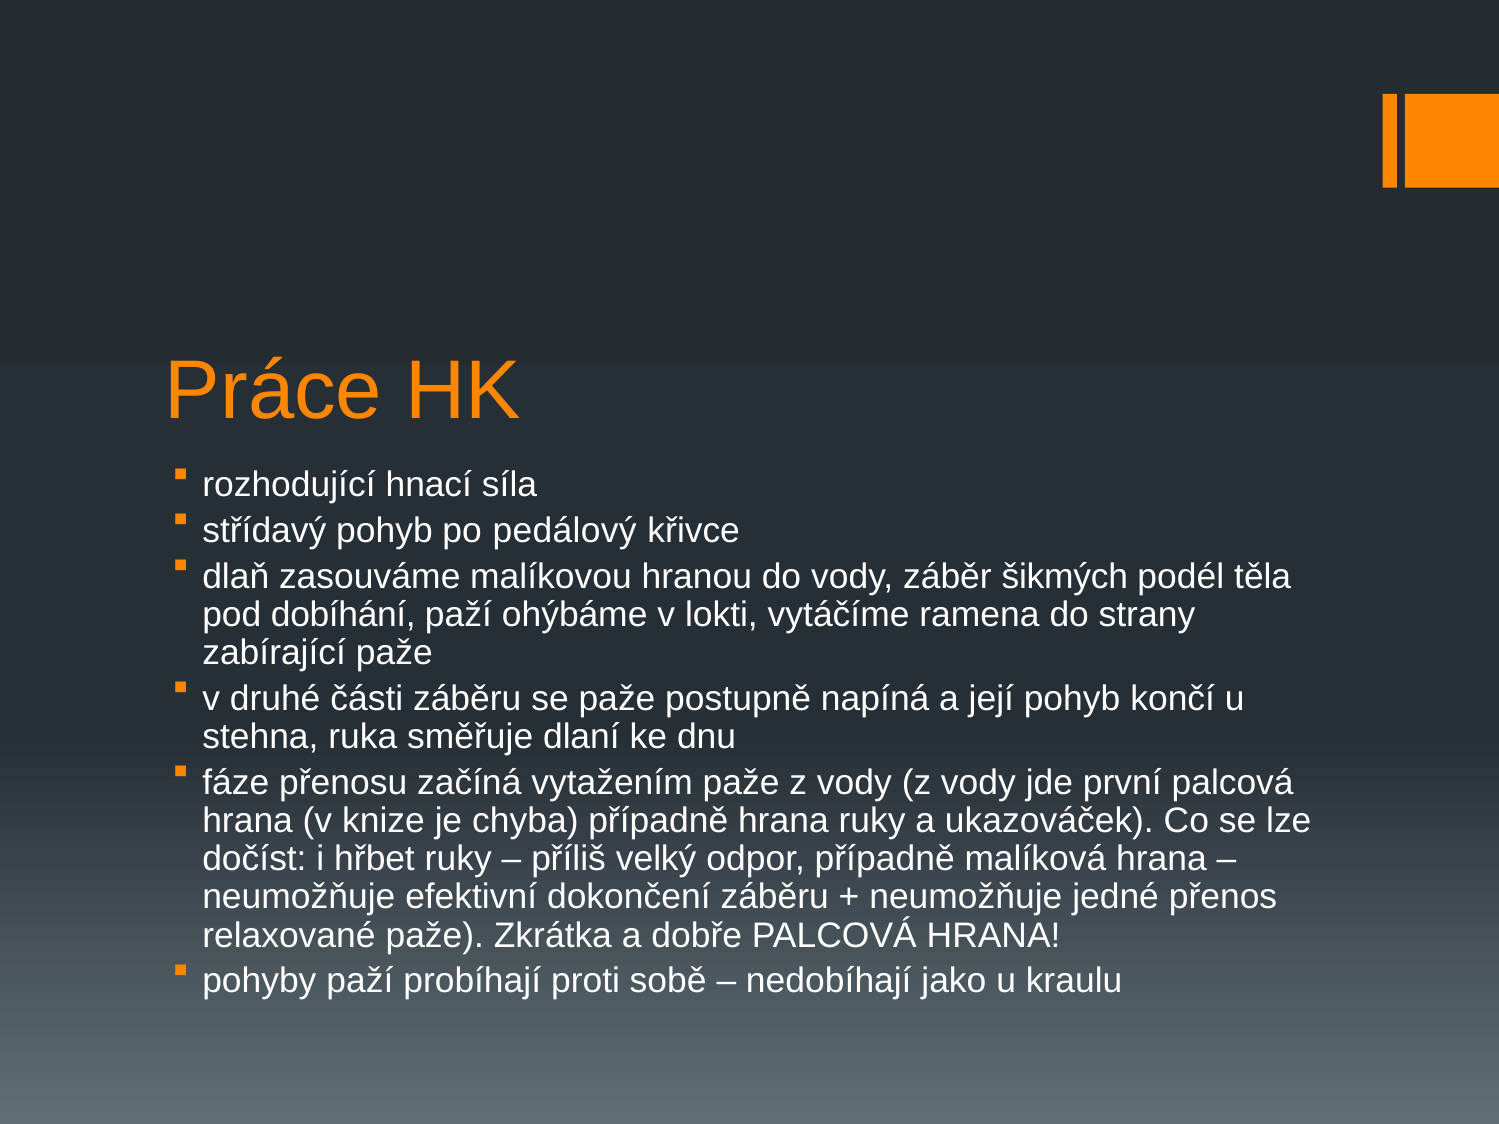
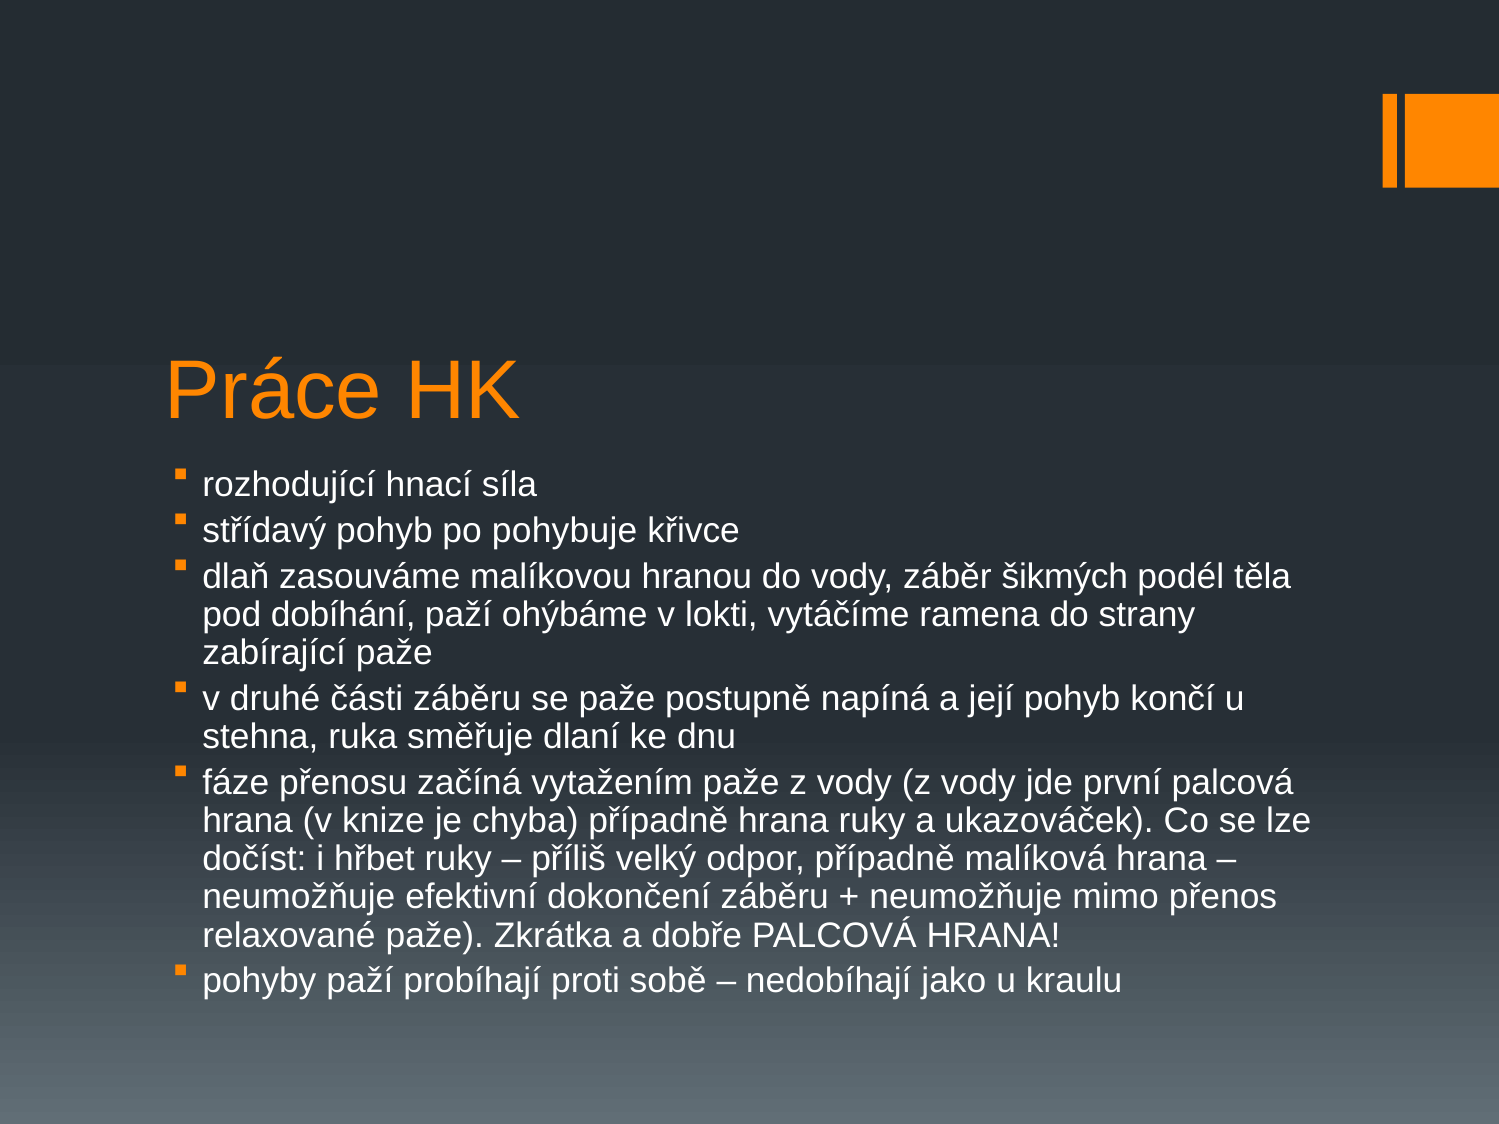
pedálový: pedálový -> pohybuje
jedné: jedné -> mimo
